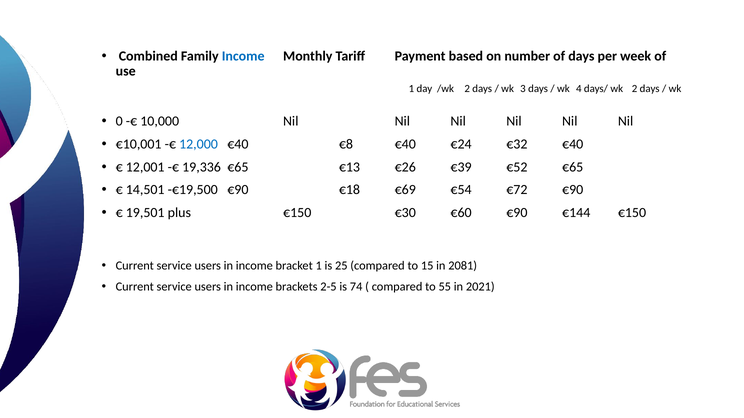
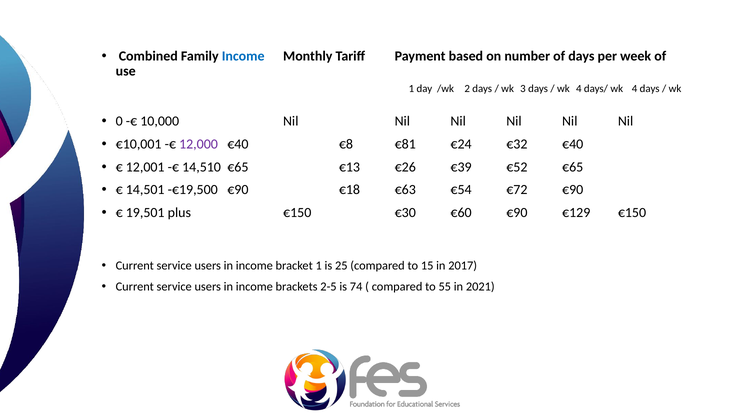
days/ wk 2: 2 -> 4
12,000 colour: blue -> purple
€8 €40: €40 -> €81
19,336: 19,336 -> 14,510
€69: €69 -> €63
€144: €144 -> €129
2081: 2081 -> 2017
